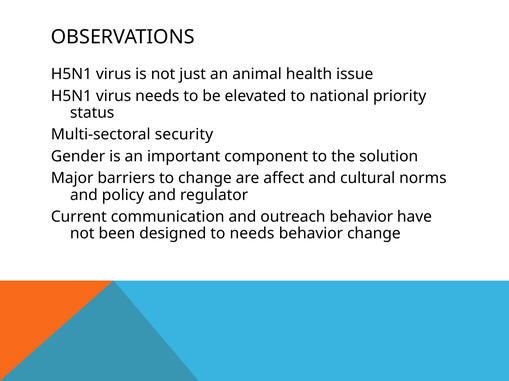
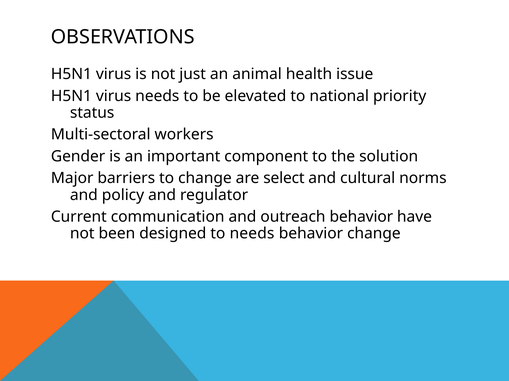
security: security -> workers
affect: affect -> select
